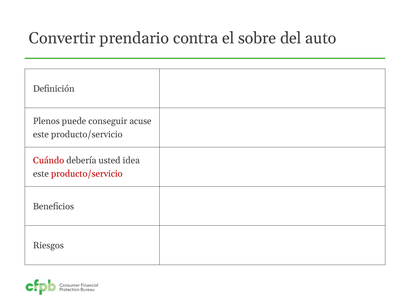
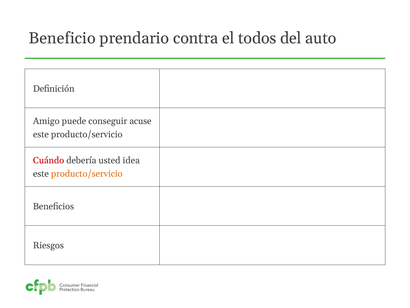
Convertir: Convertir -> Beneficio
sobre: sobre -> todos
Plenos: Plenos -> Amigo
producto/servicio at (87, 173) colour: red -> orange
